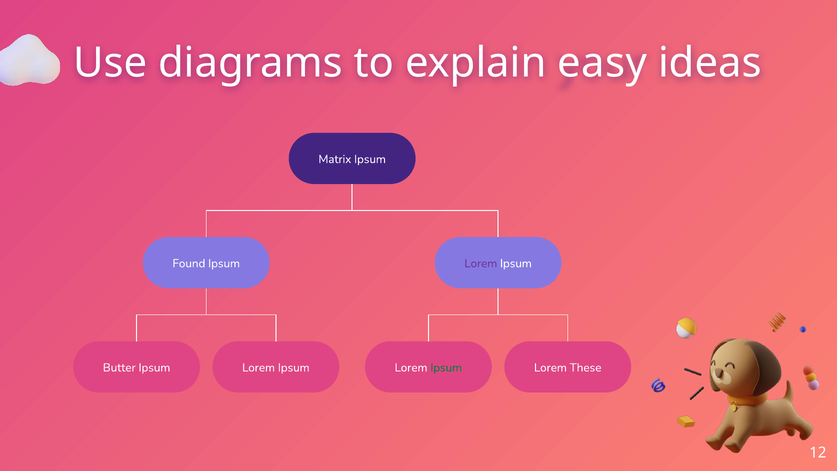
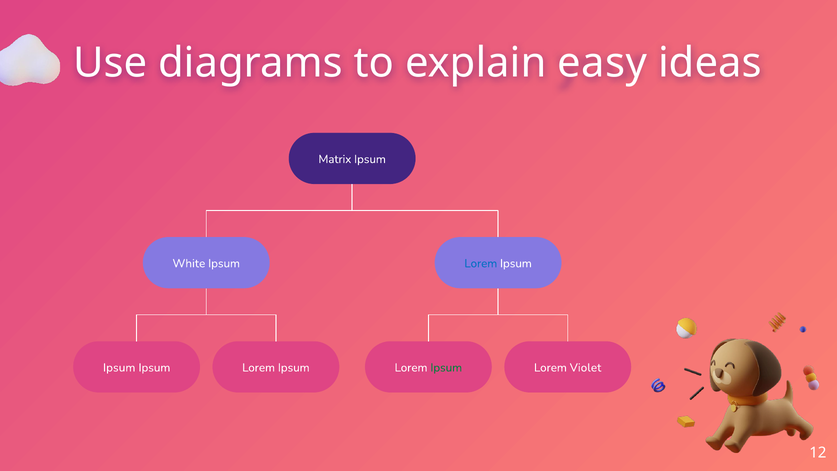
Found: Found -> White
Lorem at (481, 263) colour: purple -> blue
Butter at (119, 368): Butter -> Ipsum
These: These -> Violet
